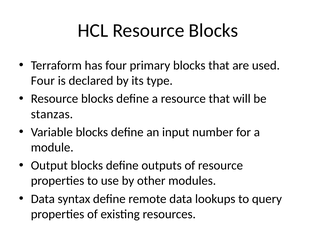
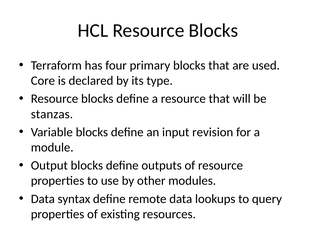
Four at (43, 81): Four -> Core
number: number -> revision
